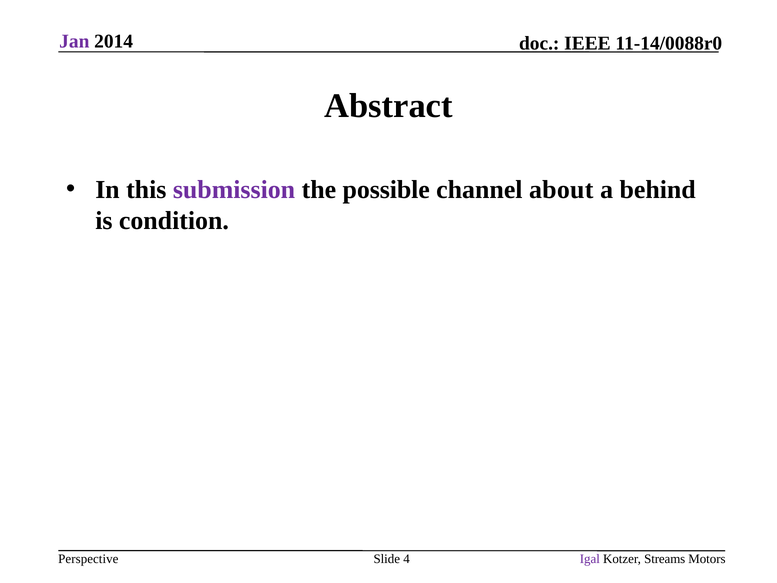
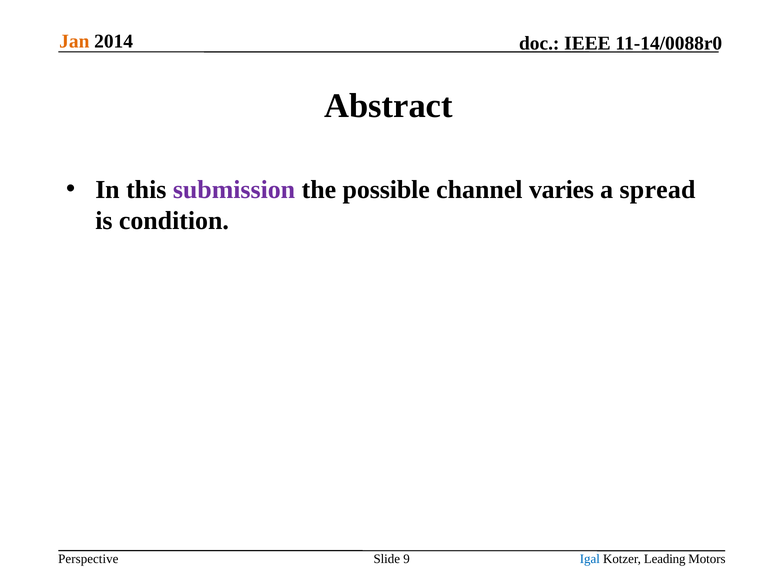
Jan colour: purple -> orange
about: about -> varies
behind: behind -> spread
4: 4 -> 9
Igal colour: purple -> blue
Streams: Streams -> Leading
